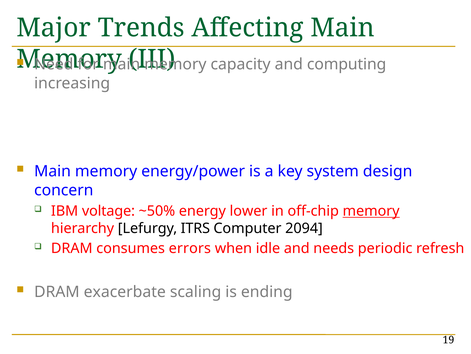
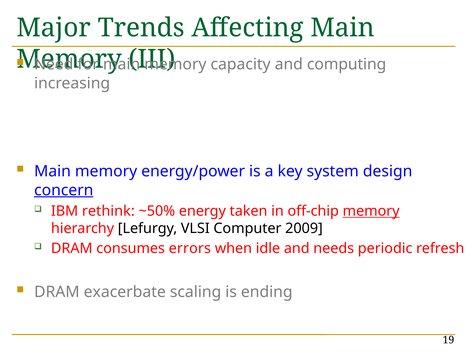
concern underline: none -> present
voltage: voltage -> rethink
lower: lower -> taken
ITRS: ITRS -> VLSI
2094: 2094 -> 2009
